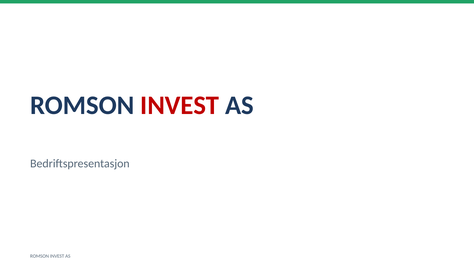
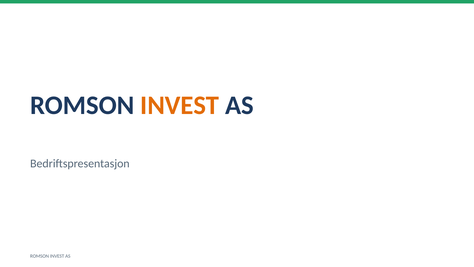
INVEST at (180, 105) colour: red -> orange
